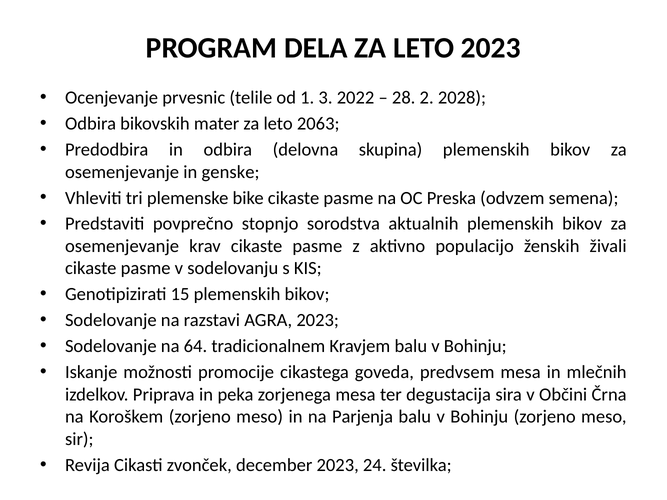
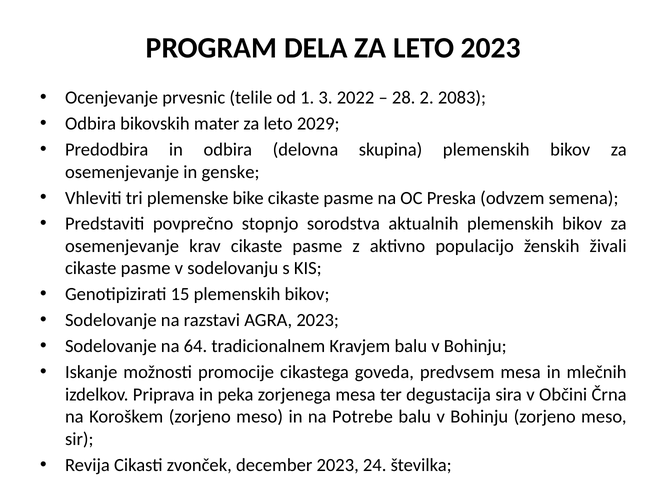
2028: 2028 -> 2083
2063: 2063 -> 2029
Parjenja: Parjenja -> Potrebe
